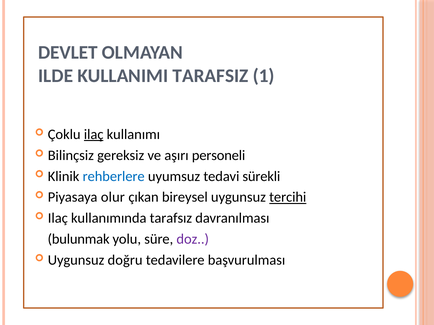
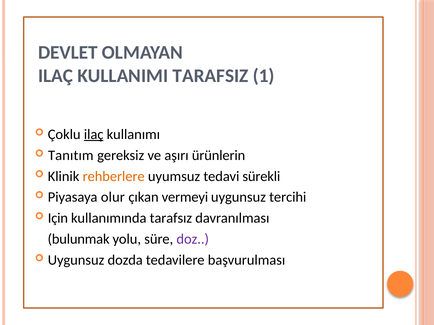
ILDE at (56, 76): ILDE -> ILAÇ
Bilinçsiz: Bilinçsiz -> Tanıtım
personeli: personeli -> ürünlerin
rehberlere colour: blue -> orange
bireysel: bireysel -> vermeyi
tercihi underline: present -> none
Ilaç at (58, 218): Ilaç -> Için
doğru: doğru -> dozda
